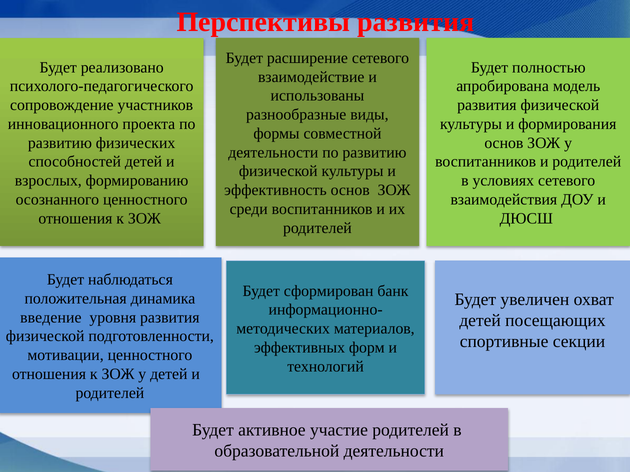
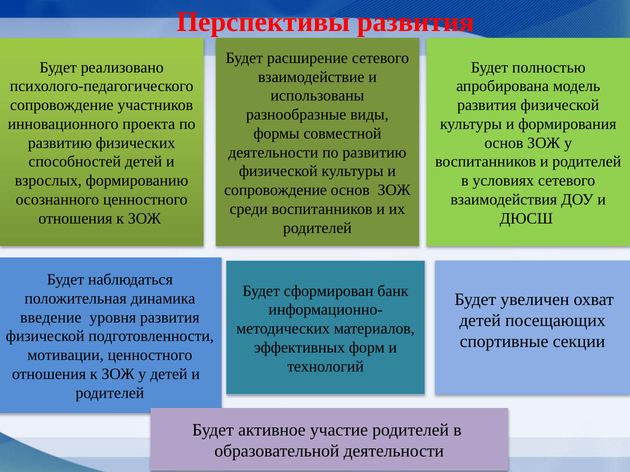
эффективность at (276, 190): эффективность -> сопровождение
